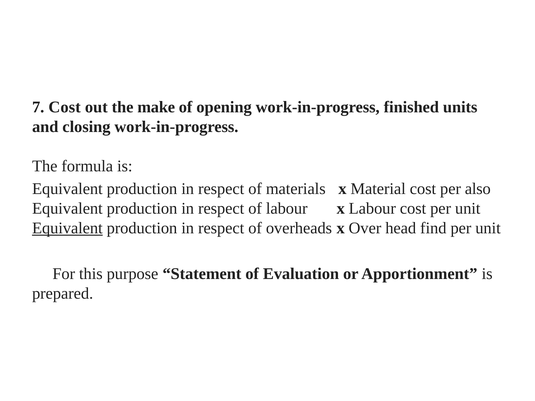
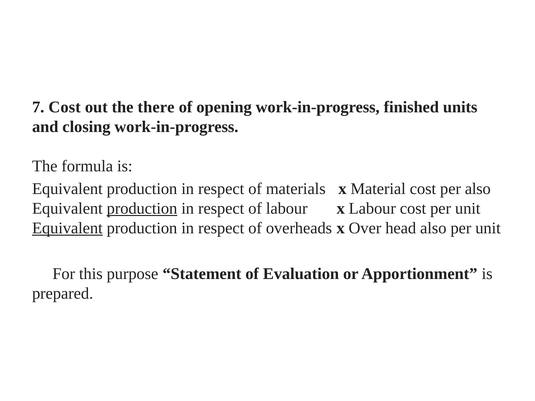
make: make -> there
production at (142, 209) underline: none -> present
head find: find -> also
